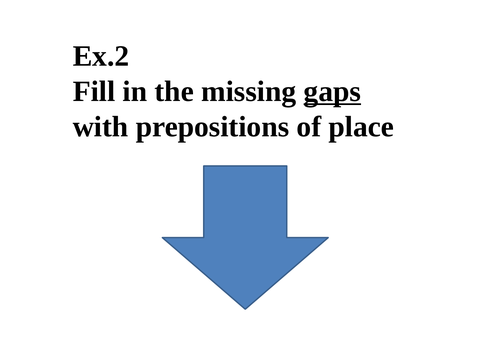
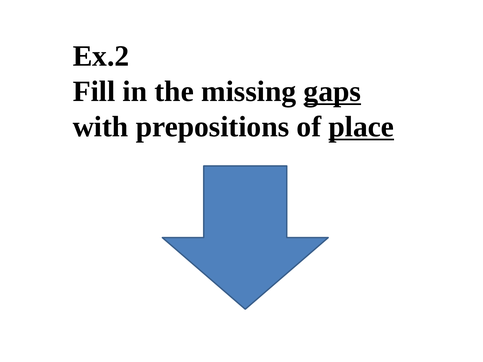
place underline: none -> present
